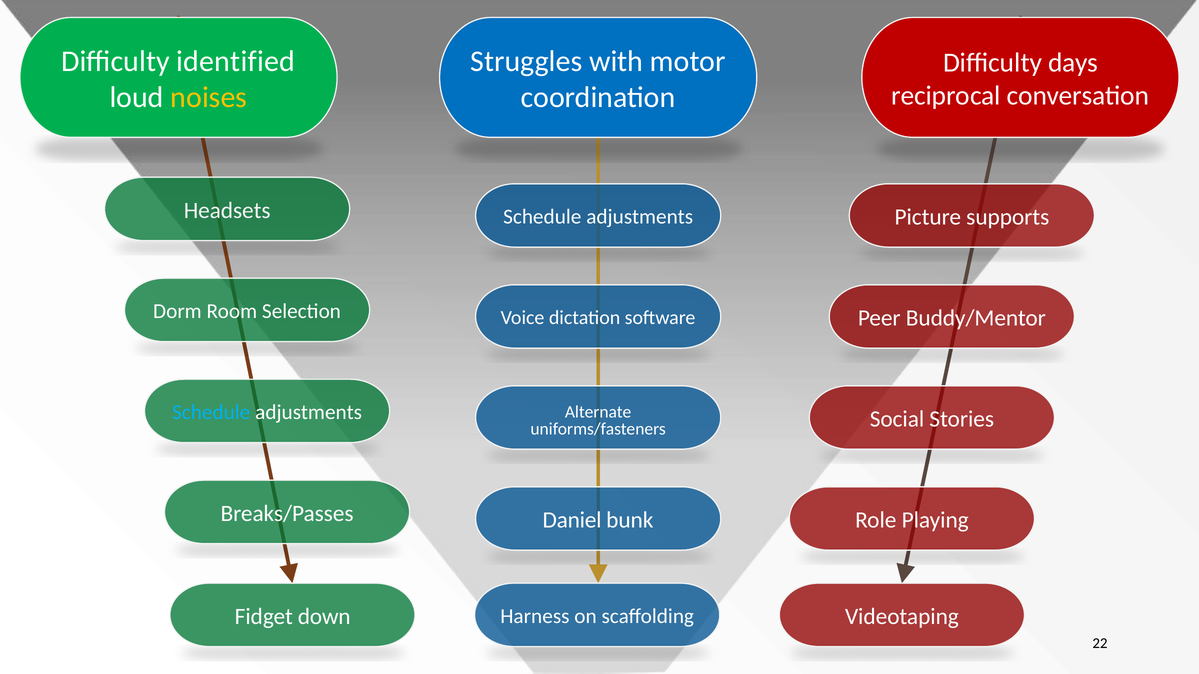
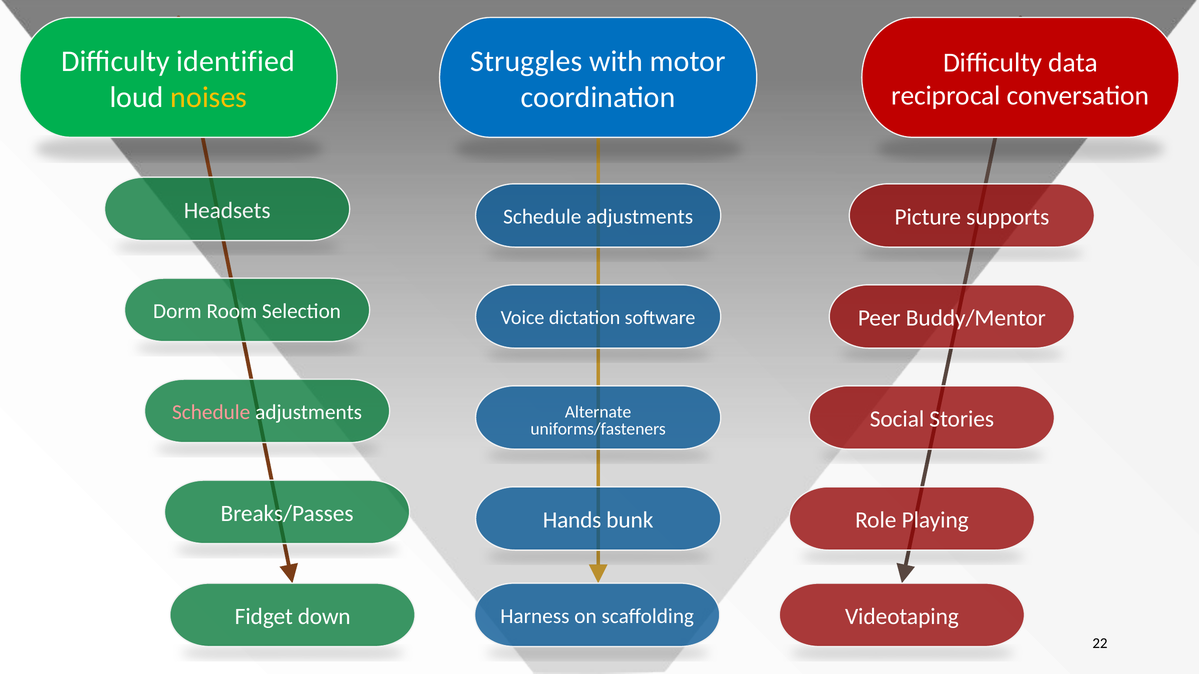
days: days -> data
Schedule at (211, 413) colour: light blue -> pink
Daniel: Daniel -> Hands
